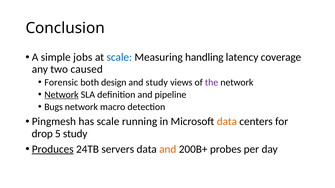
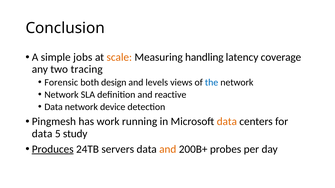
scale at (119, 57) colour: blue -> orange
caused: caused -> tracing
and study: study -> levels
the colour: purple -> blue
Network at (62, 95) underline: present -> none
pipeline: pipeline -> reactive
Bugs at (54, 107): Bugs -> Data
macro: macro -> device
has scale: scale -> work
drop at (42, 134): drop -> data
